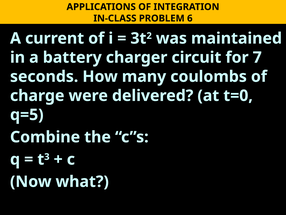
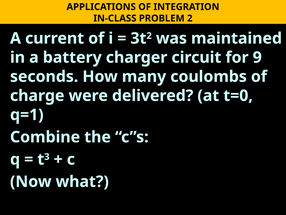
PROBLEM 6: 6 -> 2
7: 7 -> 9
q=5: q=5 -> q=1
